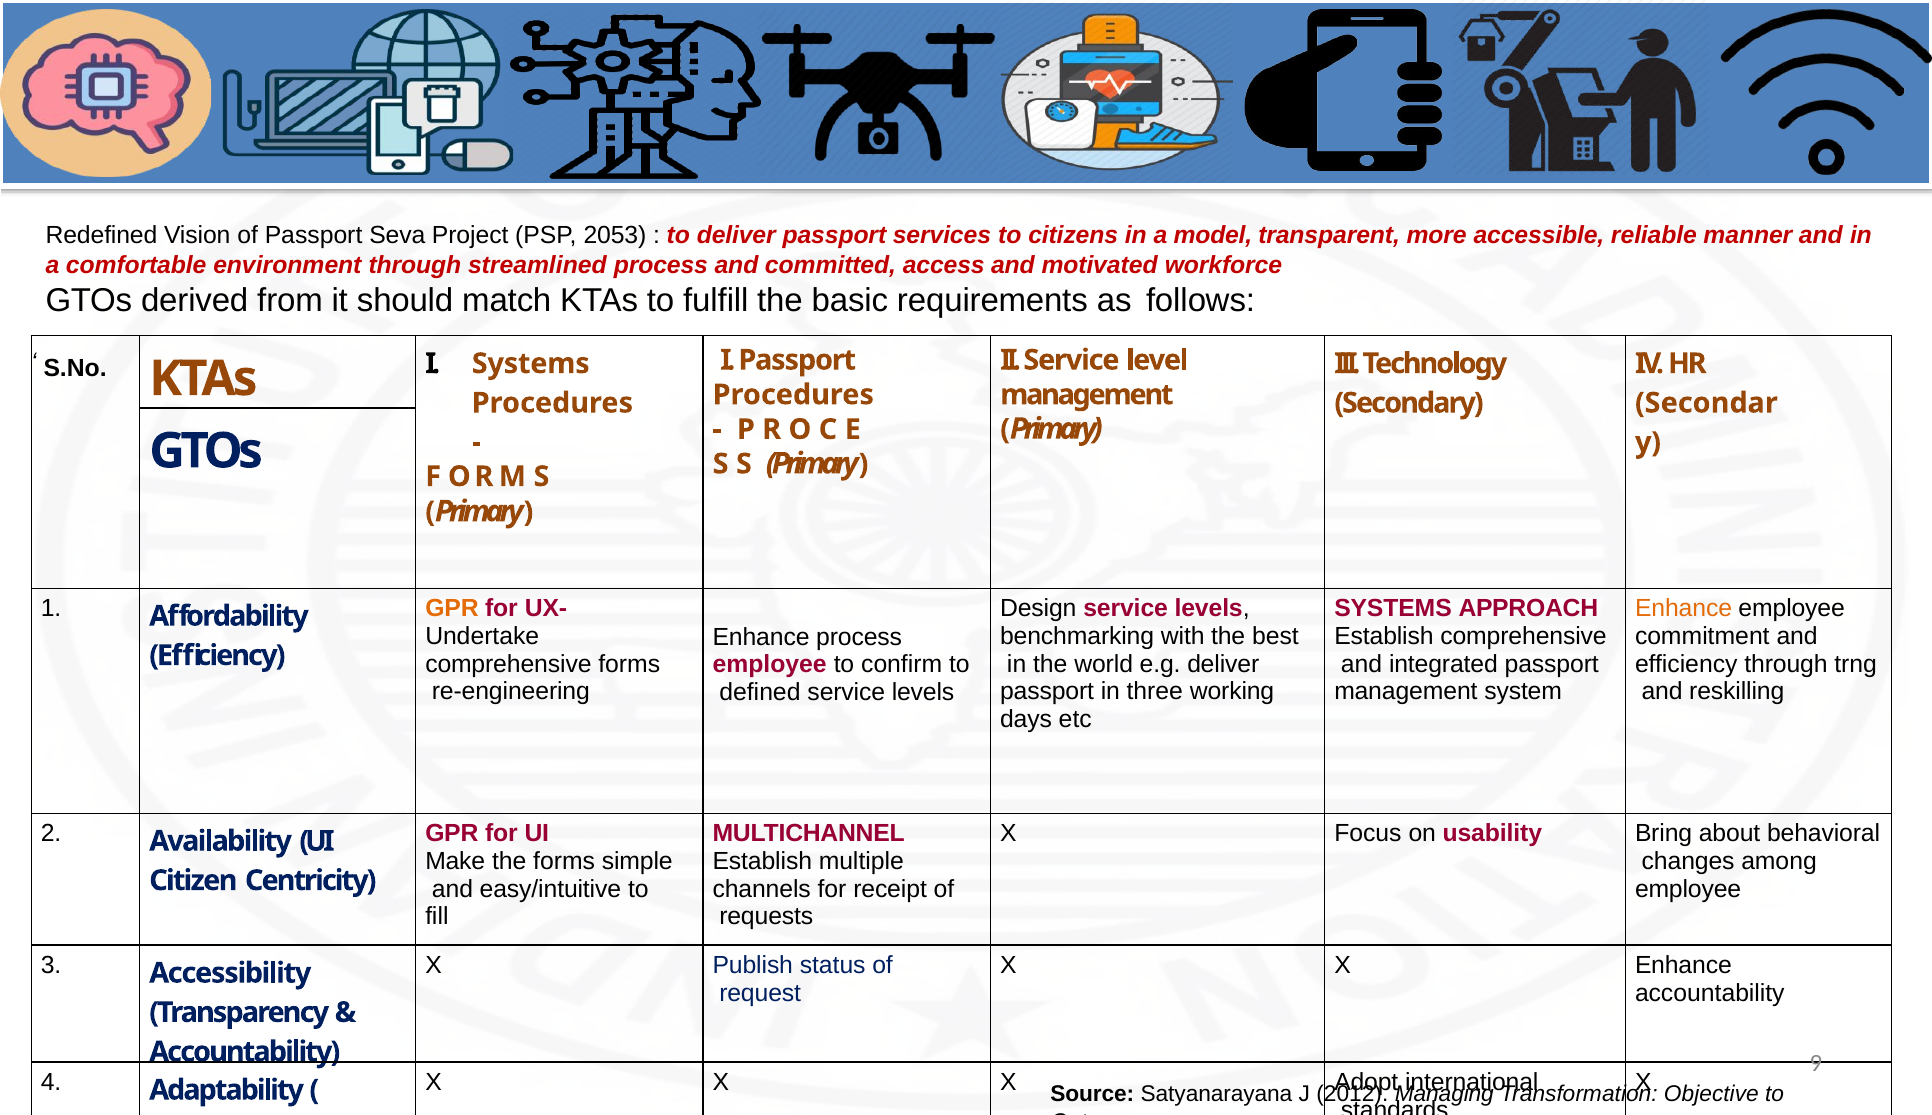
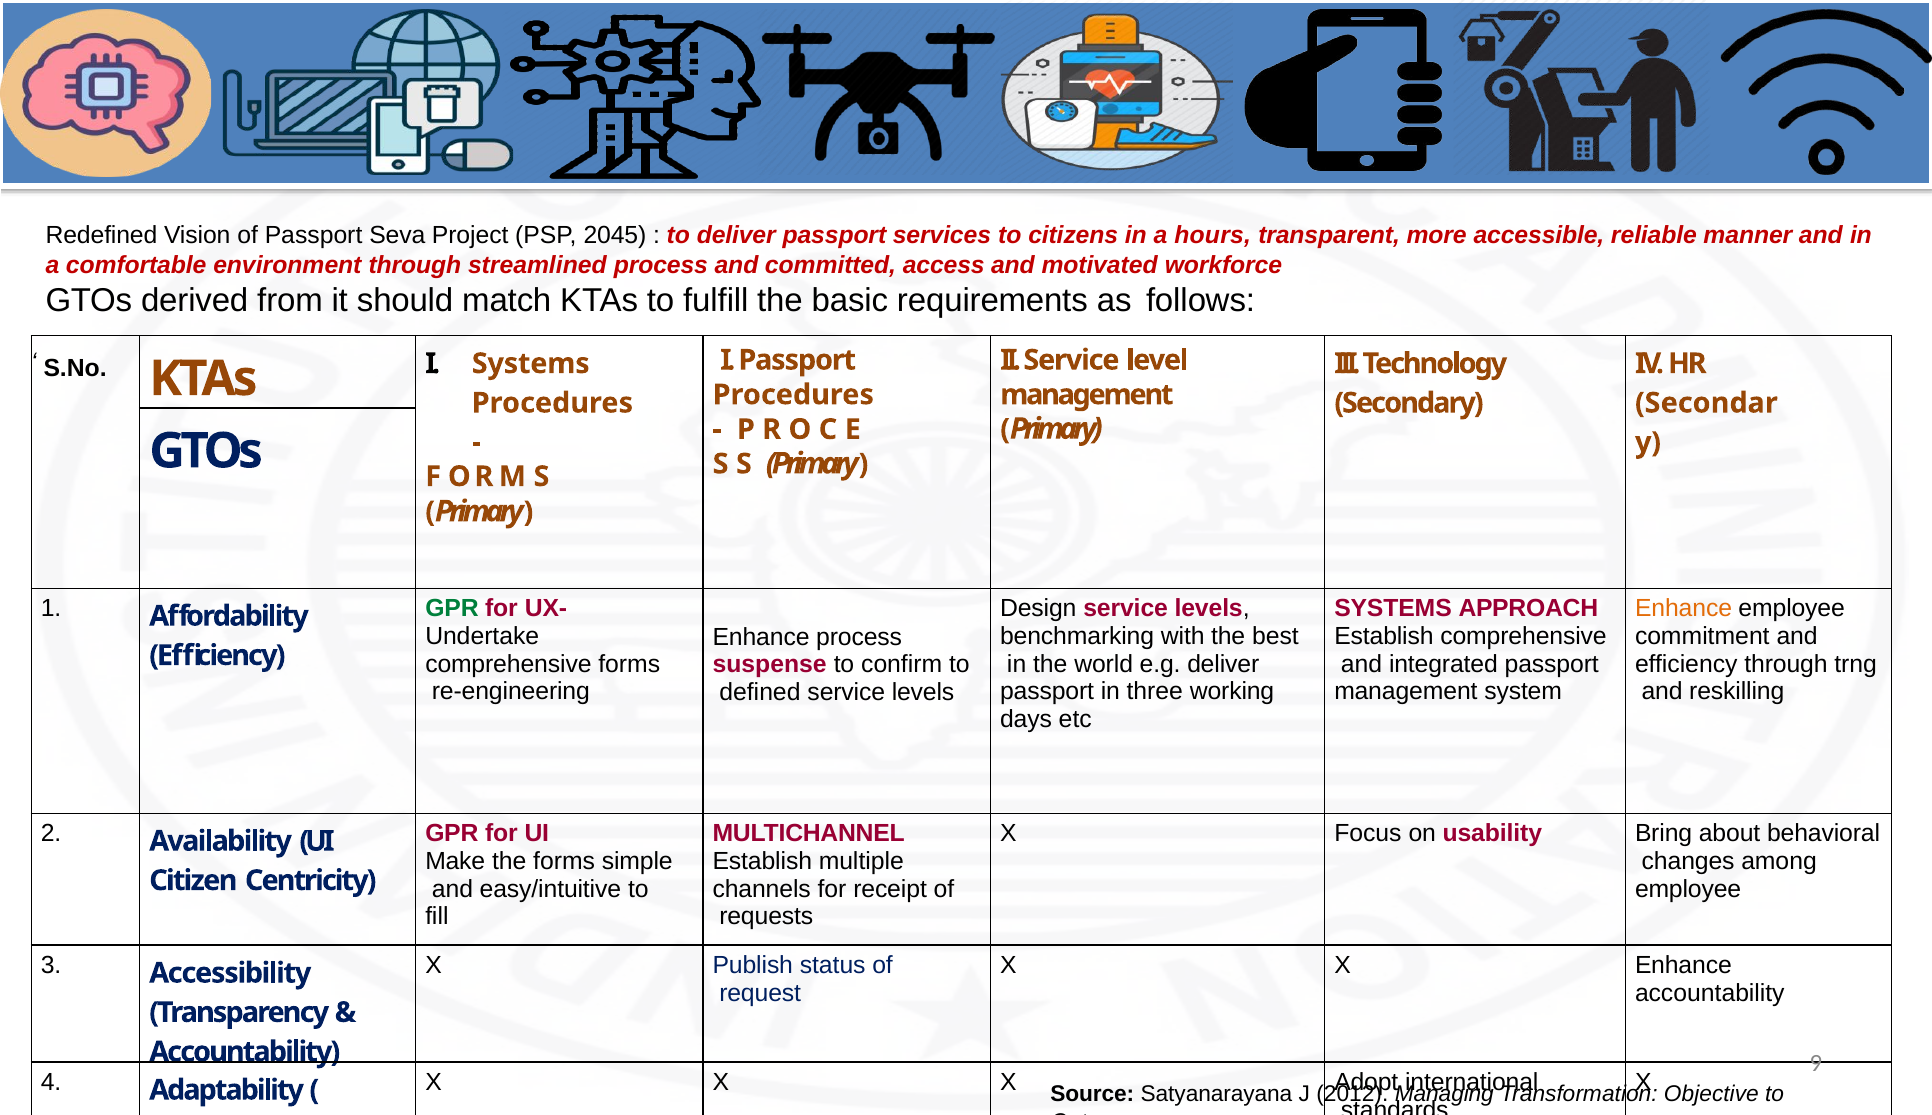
2053: 2053 -> 2045
model: model -> hours
GPR at (452, 608) colour: orange -> green
employee at (770, 664): employee -> suspense
